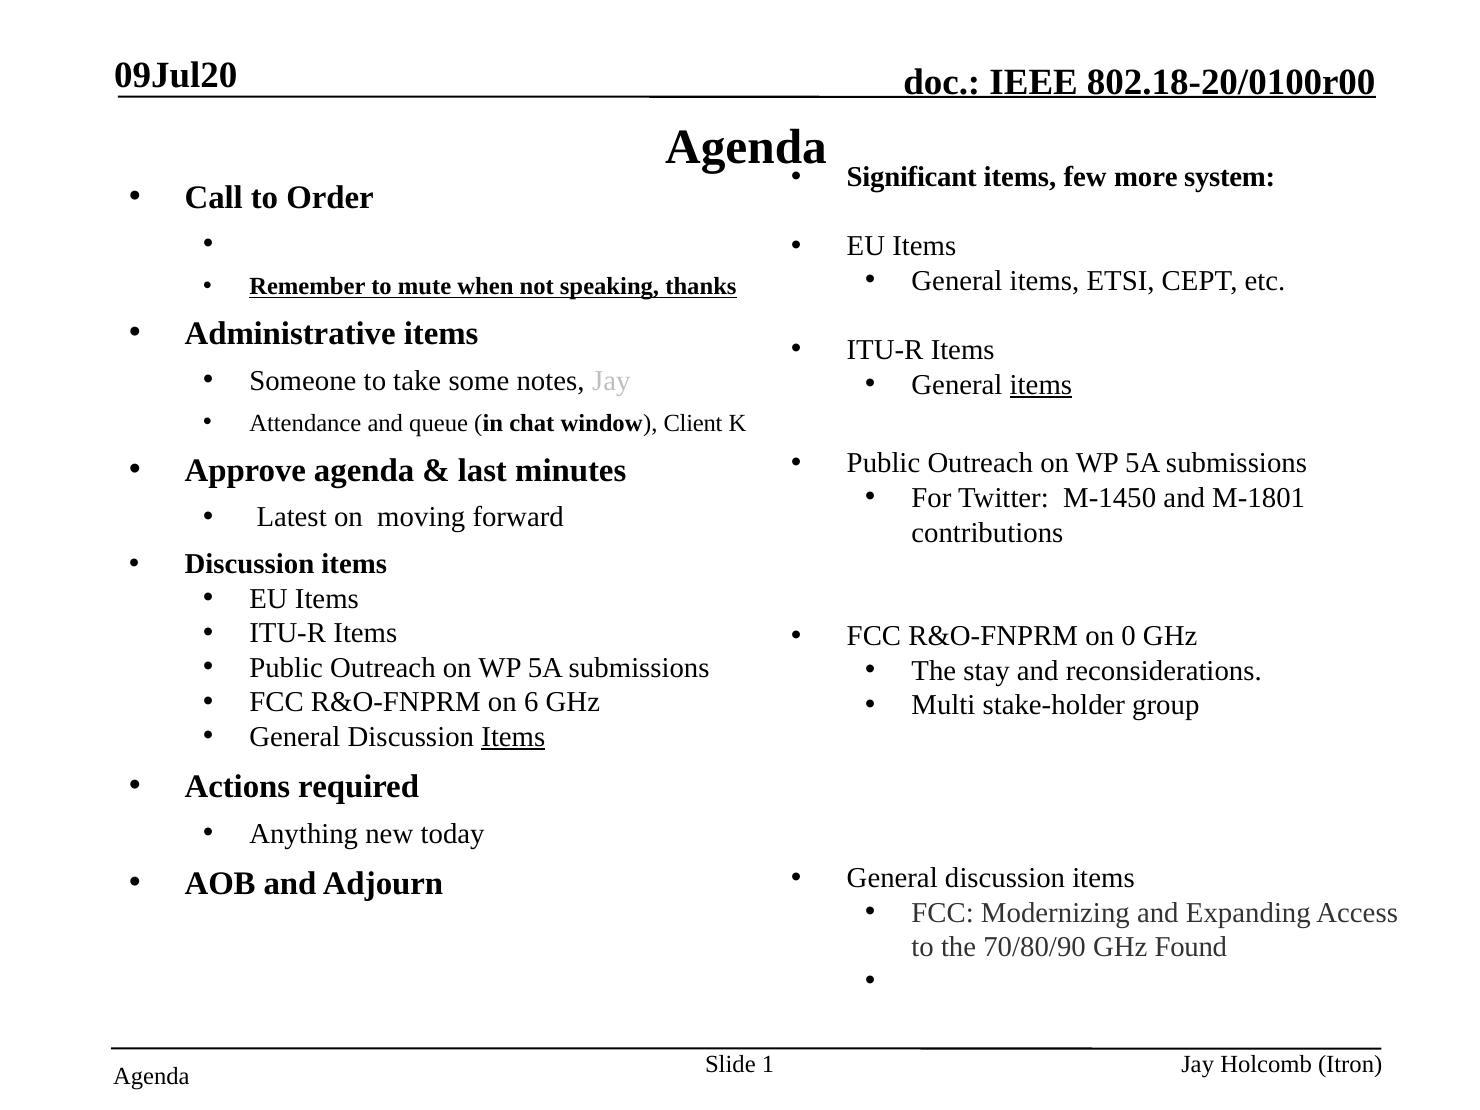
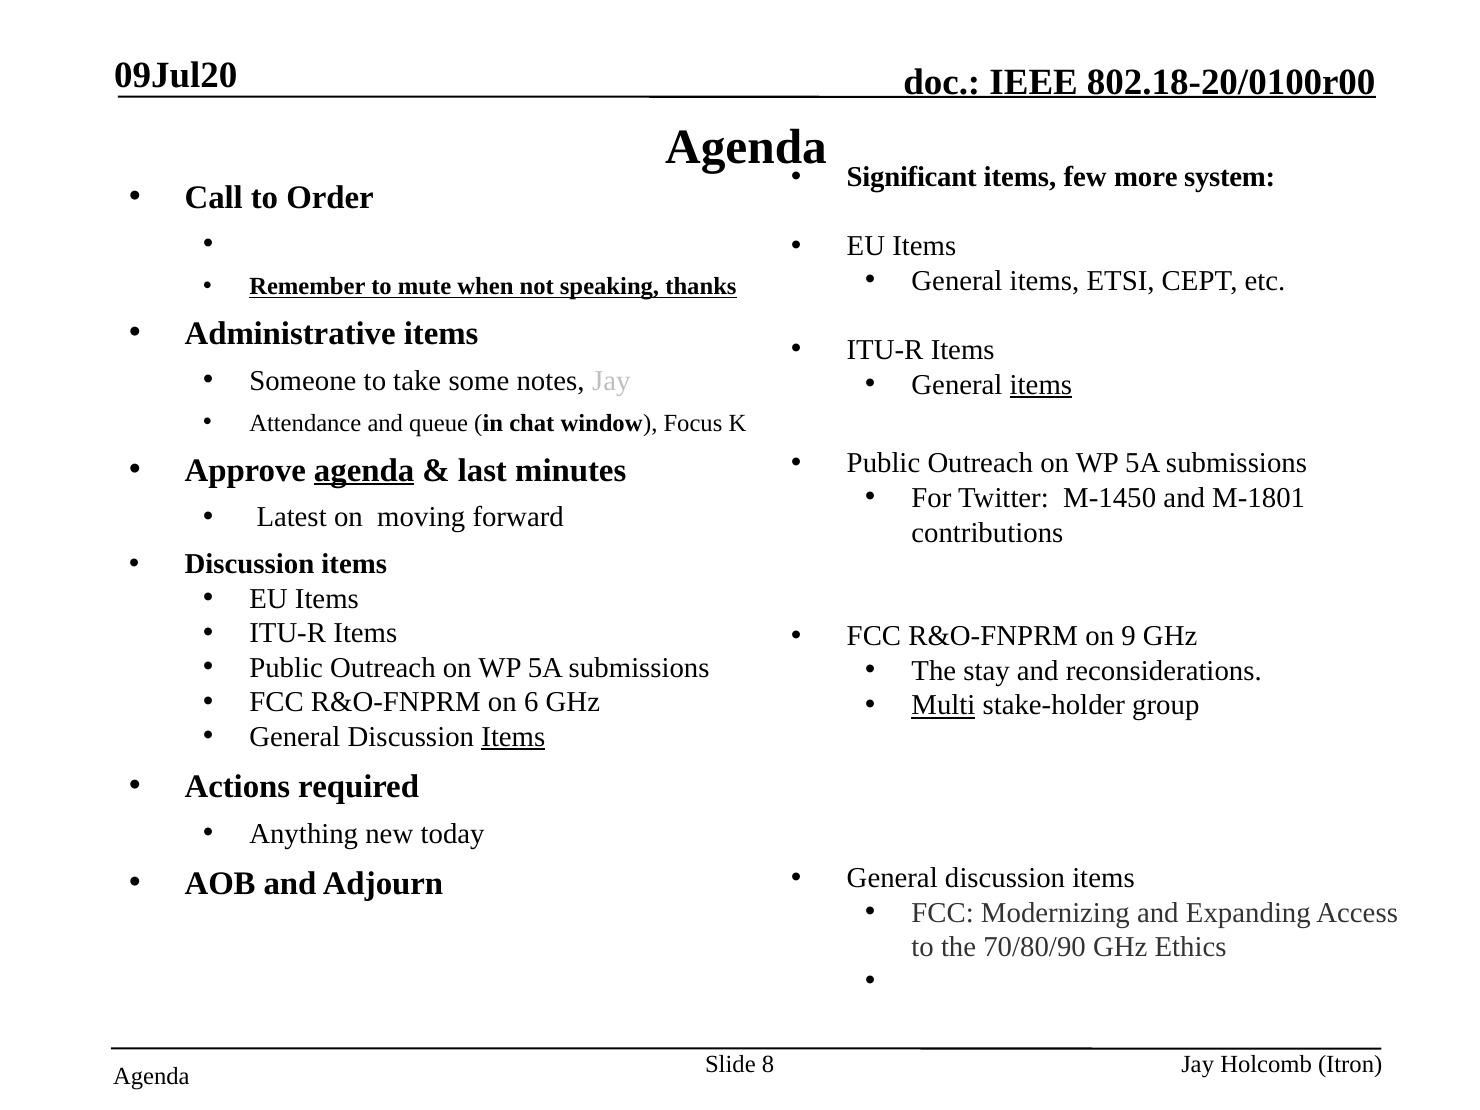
Client: Client -> Focus
agenda at (364, 470) underline: none -> present
0: 0 -> 9
Multi underline: none -> present
Found: Found -> Ethics
1: 1 -> 8
